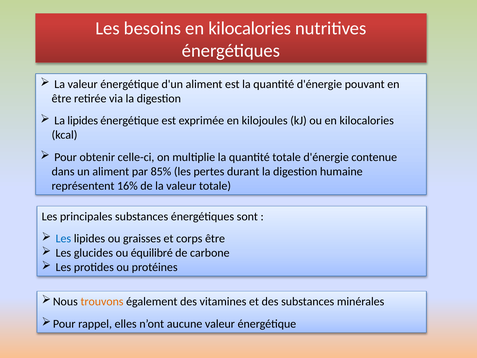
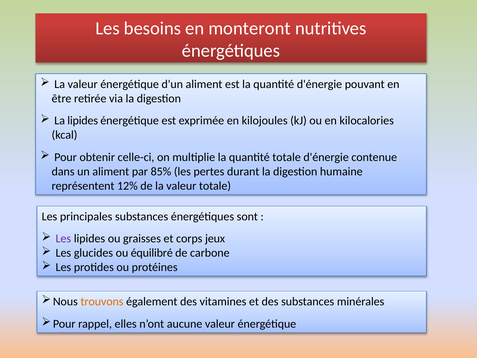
besoins en kilocalories: kilocalories -> monteront
16%: 16% -> 12%
Les at (63, 239) colour: blue -> purple
corps être: être -> jeux
